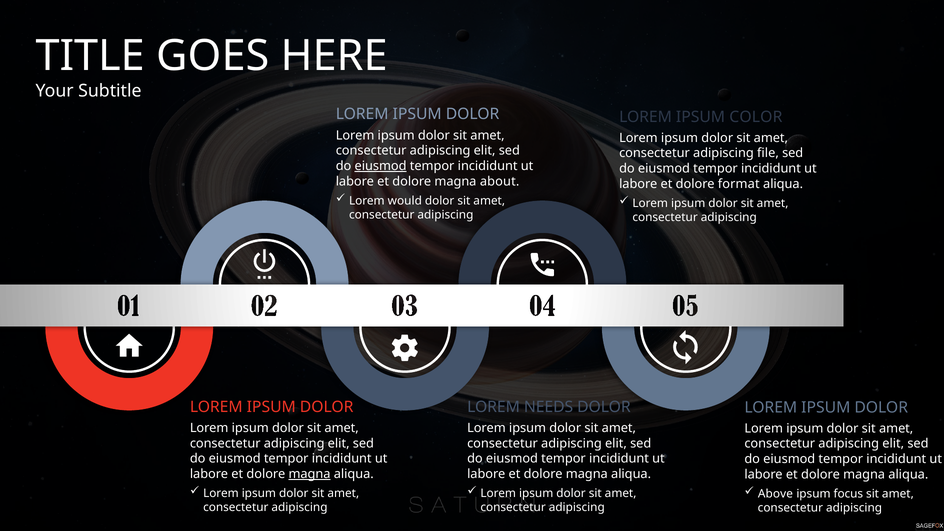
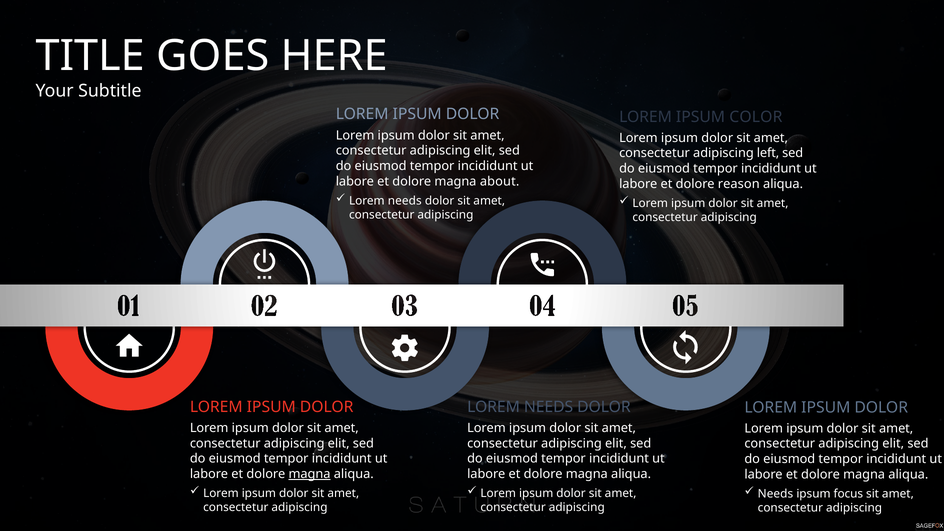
file: file -> left
eiusmod at (381, 166) underline: present -> none
format: format -> reason
would at (405, 201): would -> needs
Above at (775, 494): Above -> Needs
